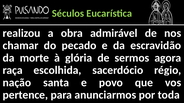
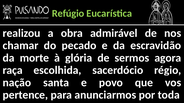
Séculos: Séculos -> Refúgio
